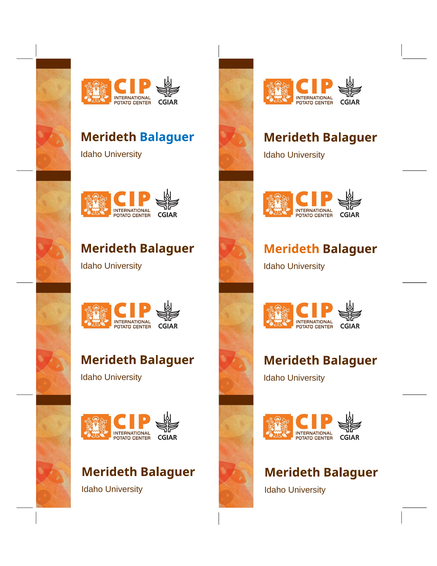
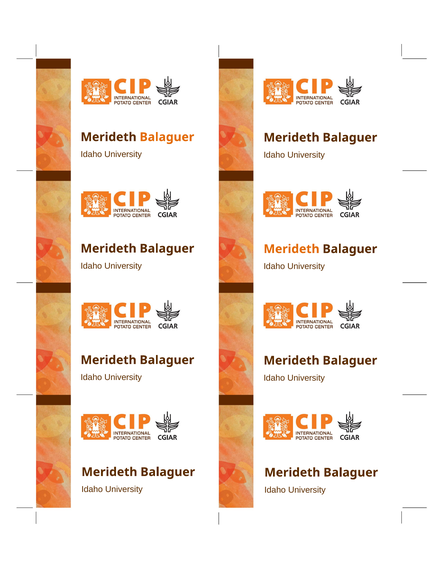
Balaguer at (167, 137) colour: blue -> orange
